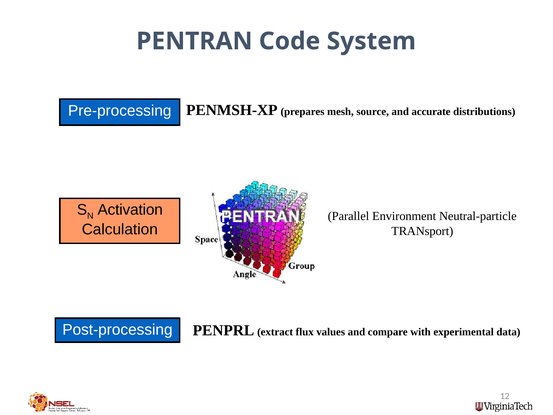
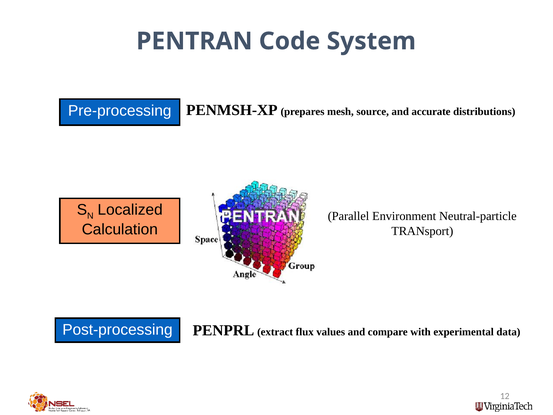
Activation: Activation -> Localized
